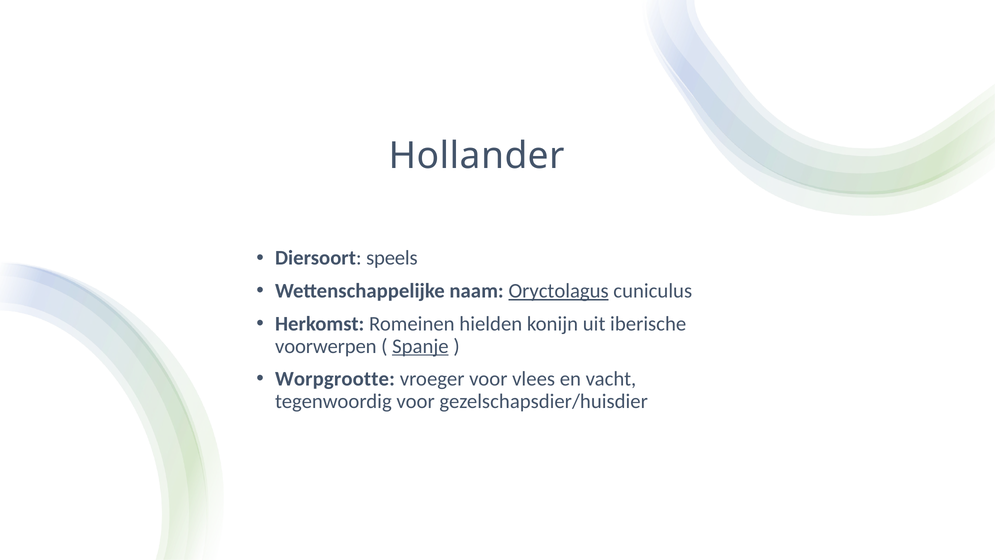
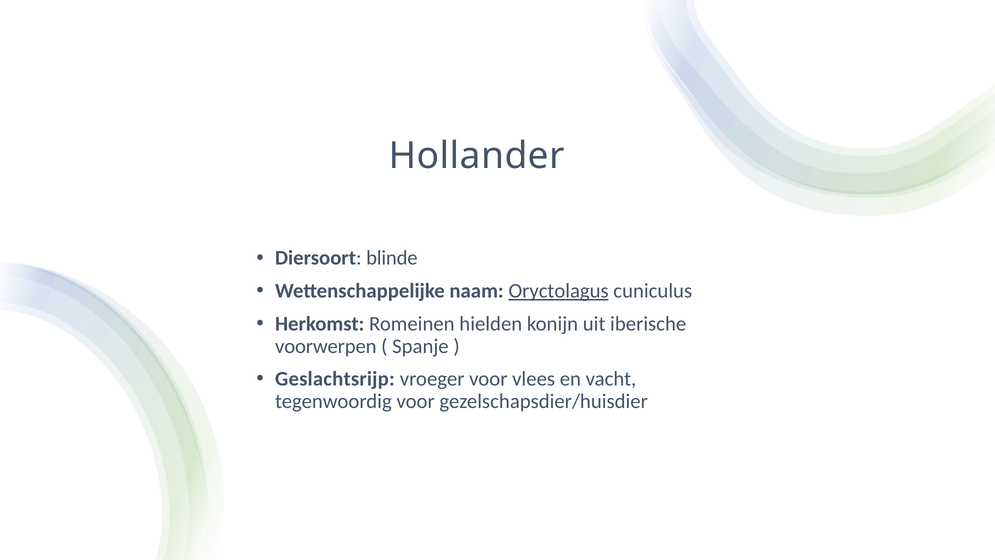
speels: speels -> blinde
Spanje underline: present -> none
Worpgrootte: Worpgrootte -> Geslachtsrijp
